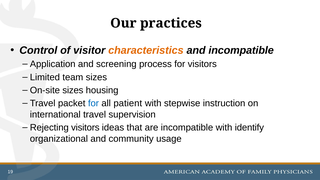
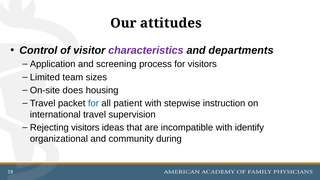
practices: practices -> attitudes
characteristics colour: orange -> purple
and incompatible: incompatible -> departments
On-site sizes: sizes -> does
usage: usage -> during
